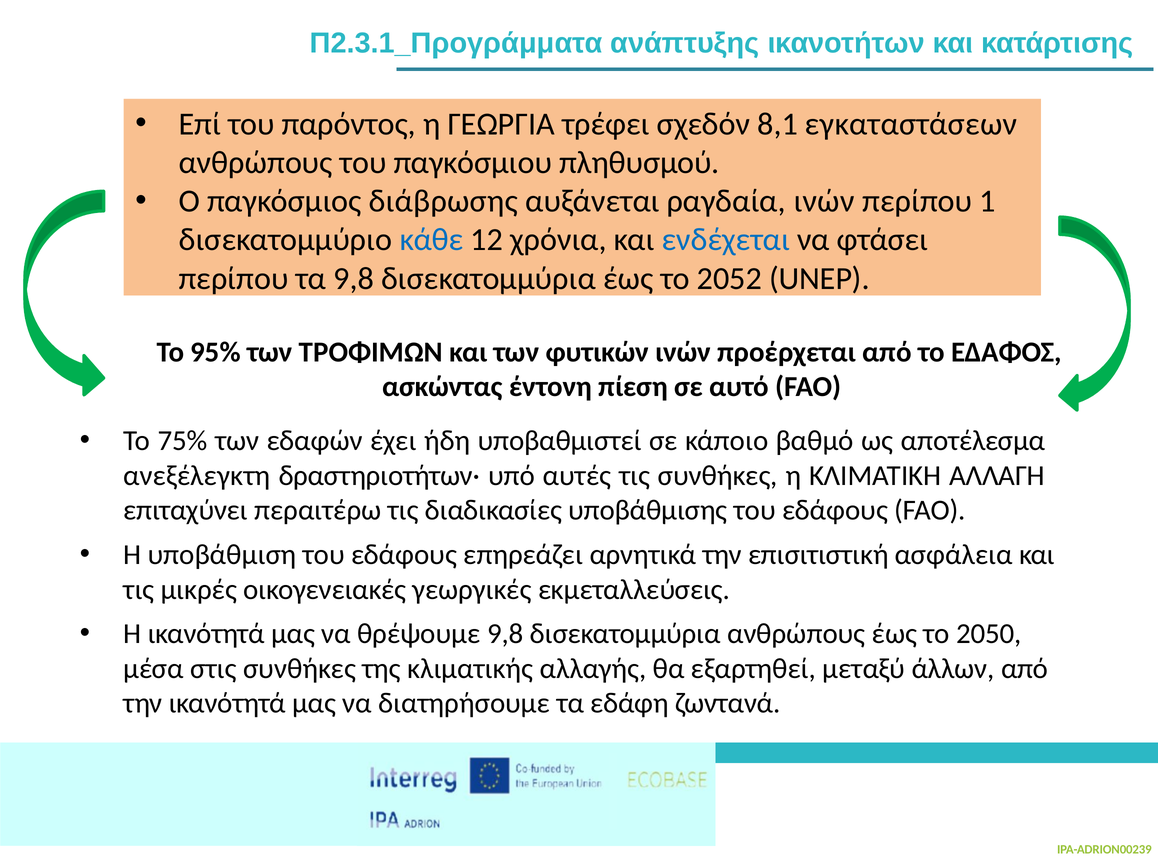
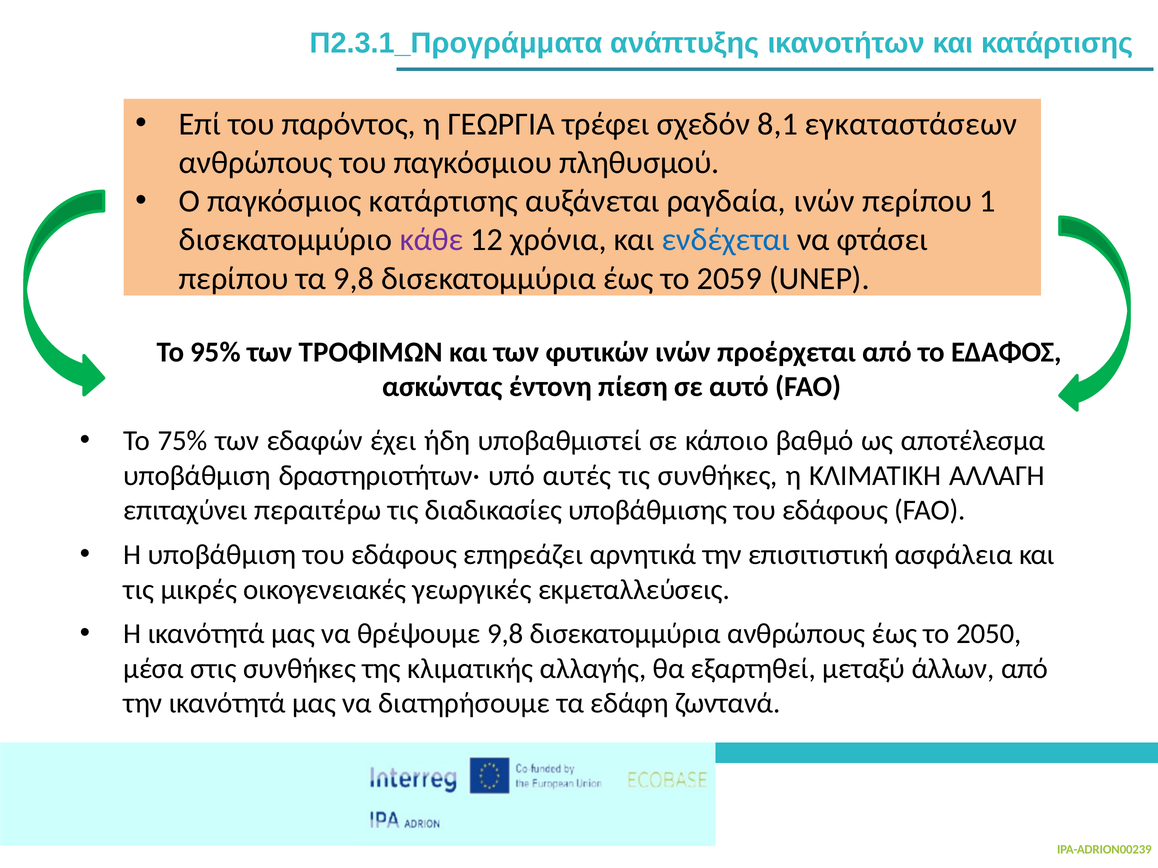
παγκόσμιος διάβρωσης: διάβρωσης -> κατάρτισης
κάθε colour: blue -> purple
2052: 2052 -> 2059
ανεξέλεγκτη at (197, 476): ανεξέλεγκτη -> υποβάθμιση
